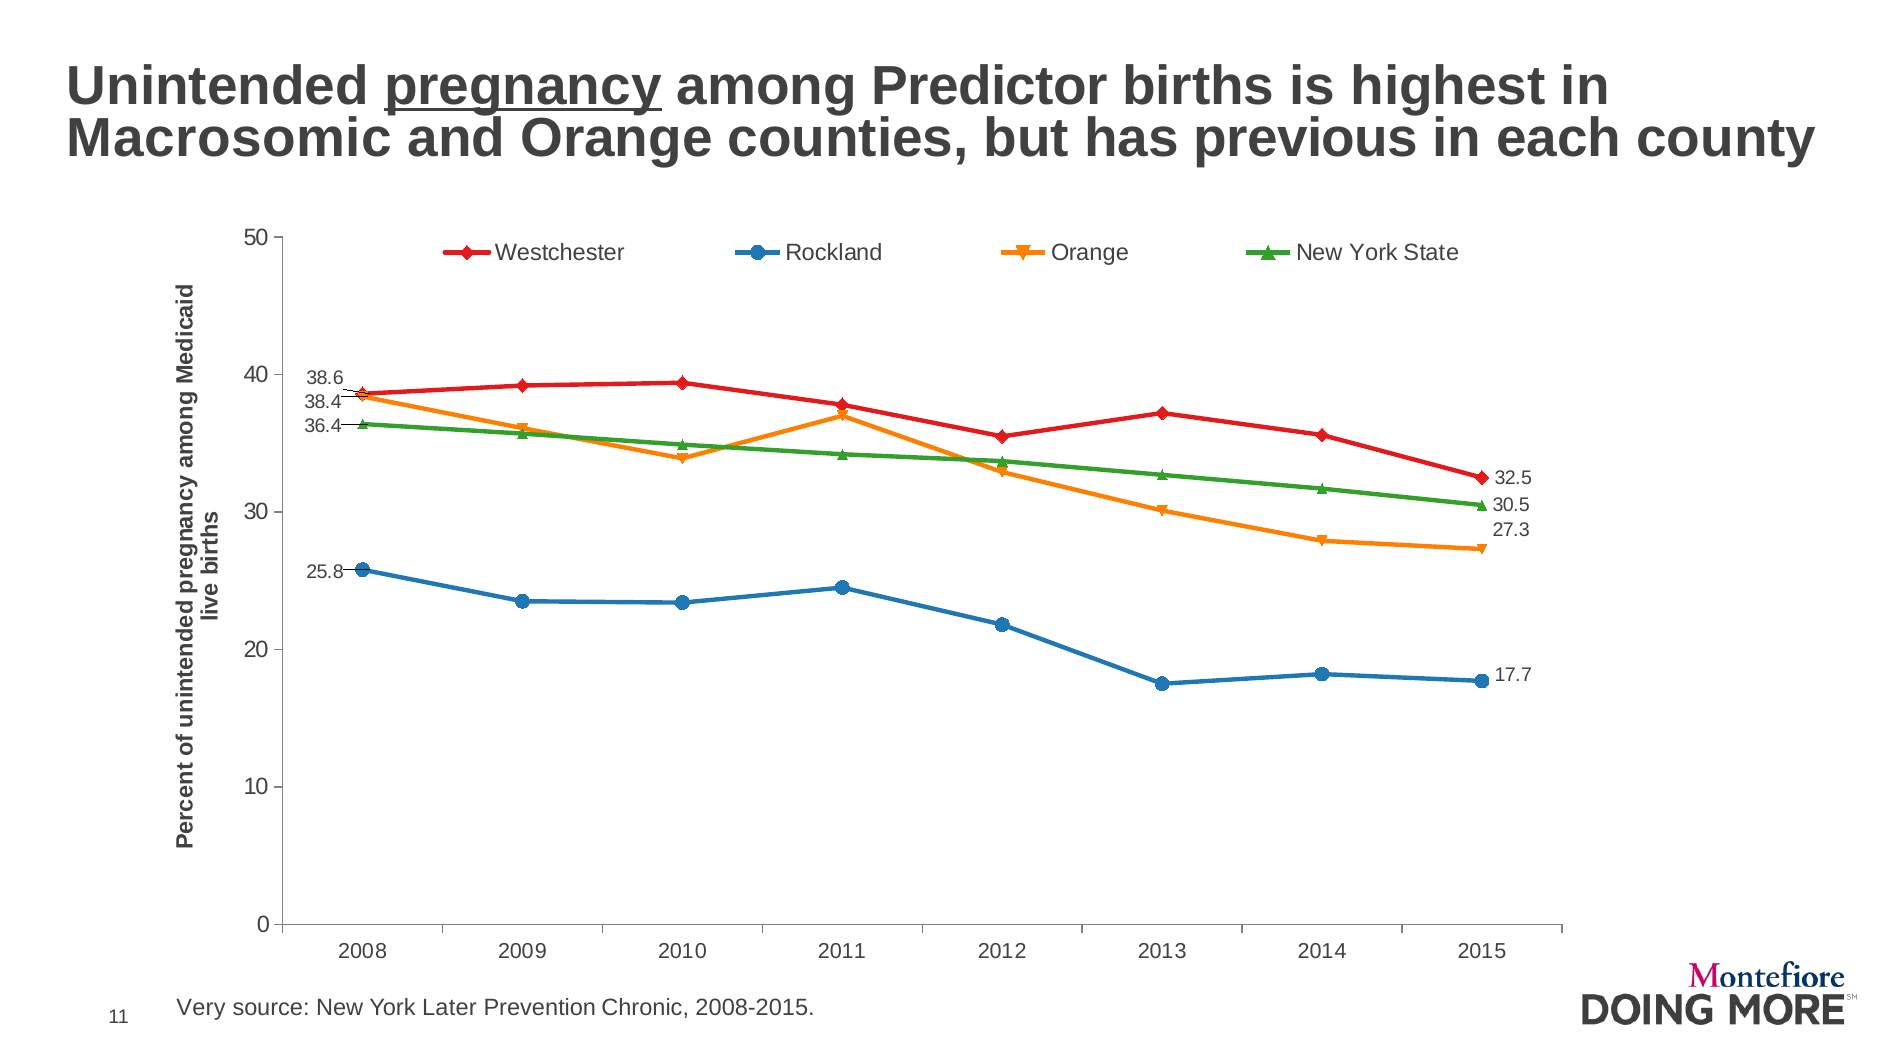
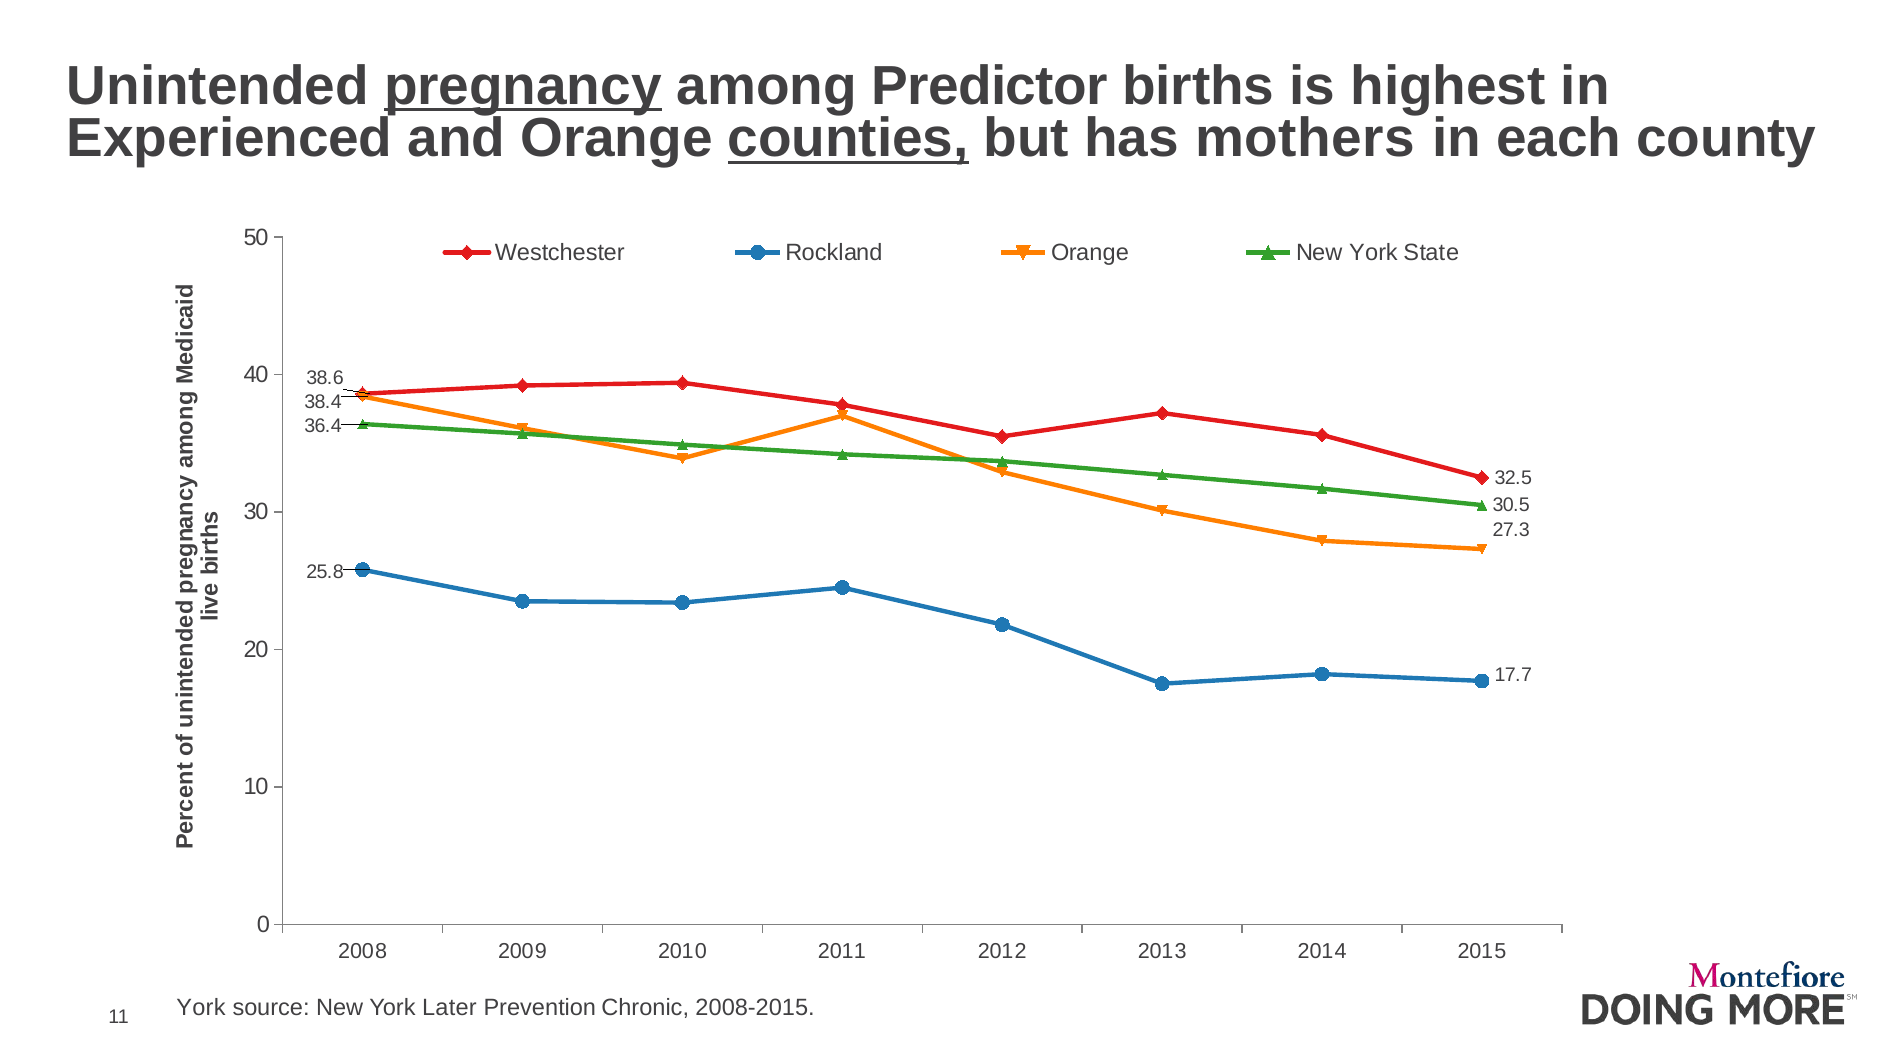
Macrosomic: Macrosomic -> Experienced
counties underline: none -> present
previous: previous -> mothers
Very at (201, 1008): Very -> York
